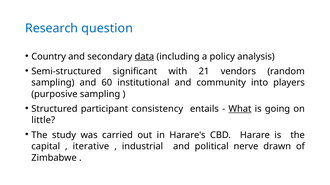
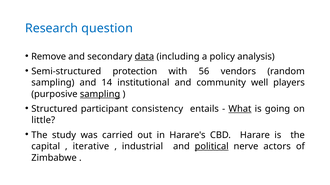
Country: Country -> Remove
significant: significant -> protection
21: 21 -> 56
60: 60 -> 14
into: into -> well
sampling at (100, 94) underline: none -> present
political underline: none -> present
drawn: drawn -> actors
